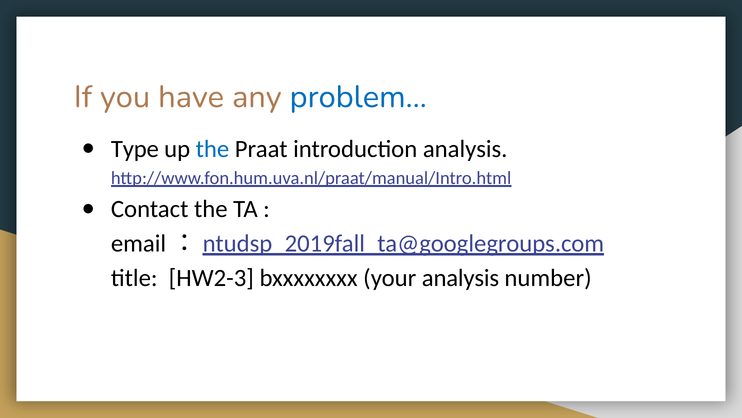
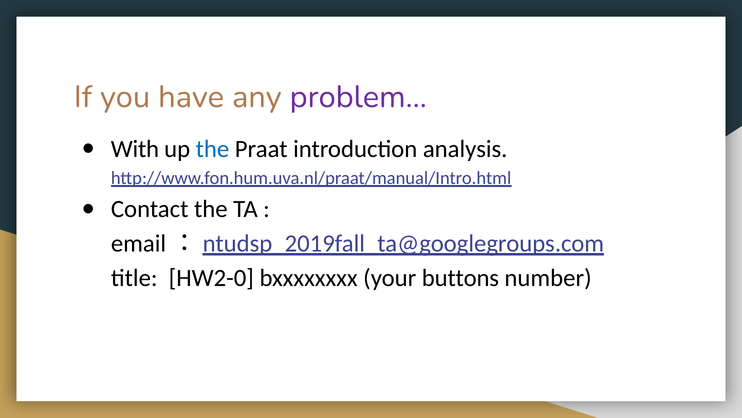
problem… colour: blue -> purple
Type: Type -> With
HW2-3: HW2-3 -> HW2-0
your analysis: analysis -> buttons
